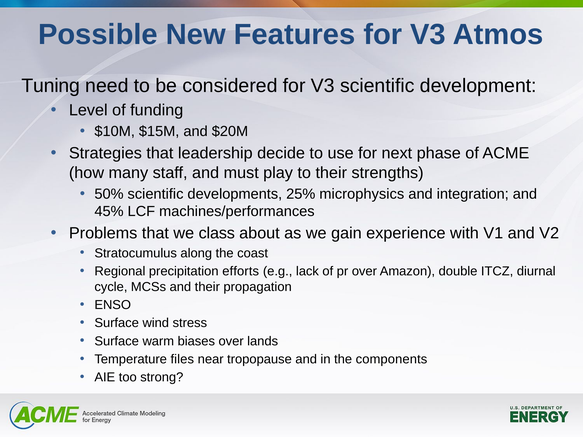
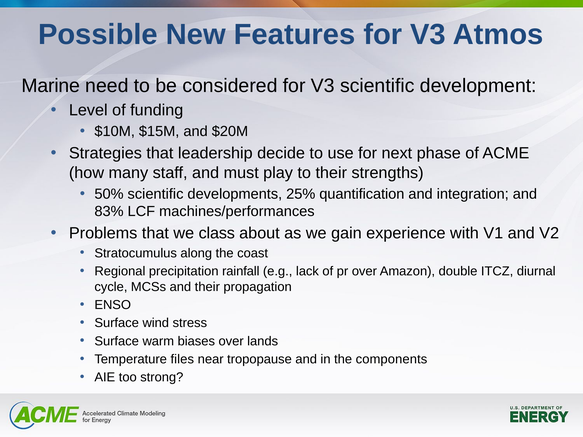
Tuning: Tuning -> Marine
microphysics: microphysics -> quantification
45%: 45% -> 83%
efforts: efforts -> rainfall
